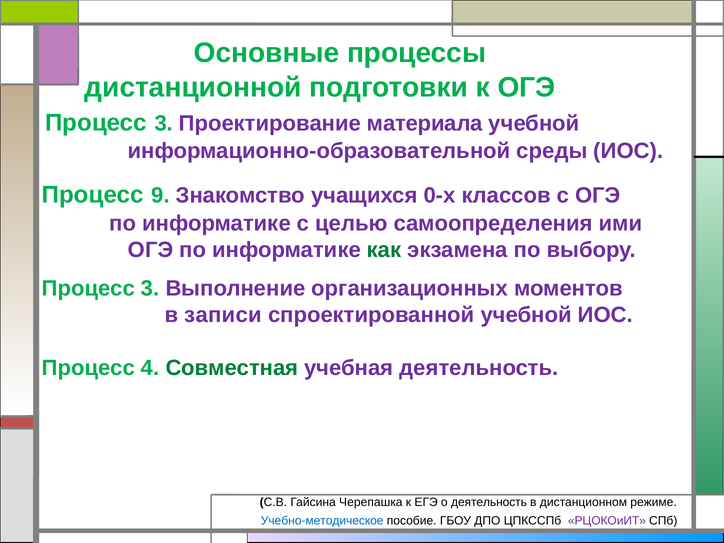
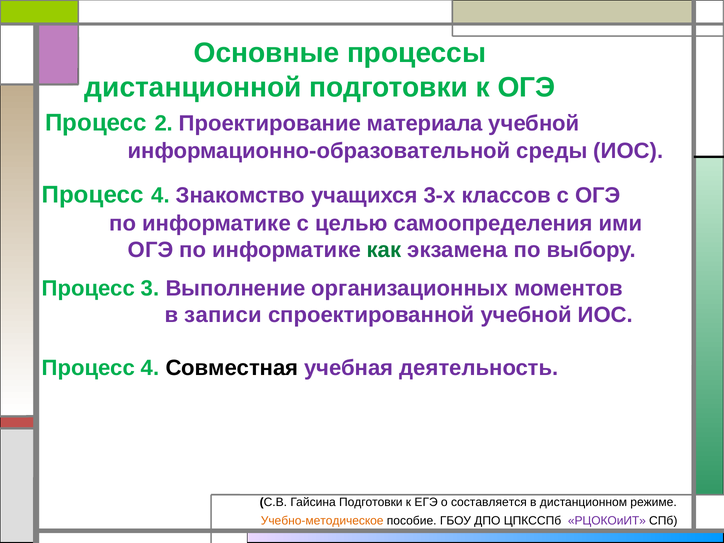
3 at (164, 123): 3 -> 2
9 at (160, 196): 9 -> 4
0-х: 0-х -> 3-х
Совместная colour: green -> black
Гайсина Черепашка: Черепашка -> Подготовки
о деятельность: деятельность -> составляется
Учебно-методическое colour: blue -> orange
